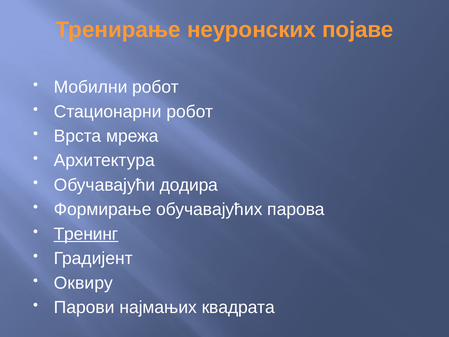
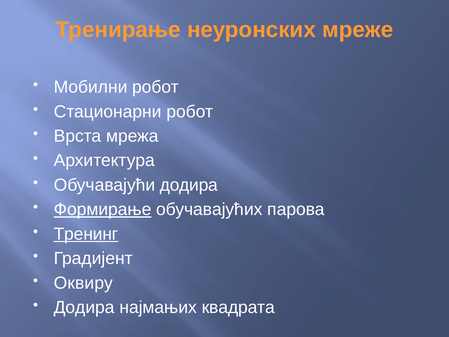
појаве: појаве -> мреже
Формирање underline: none -> present
Парови at (84, 307): Парови -> Додира
